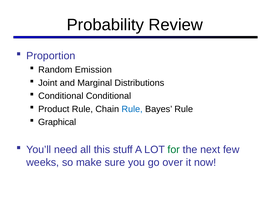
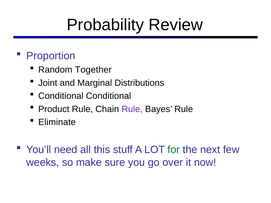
Emission: Emission -> Together
Rule at (132, 109) colour: blue -> purple
Graphical: Graphical -> Eliminate
